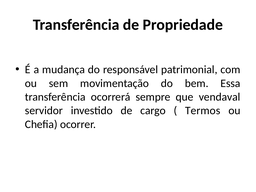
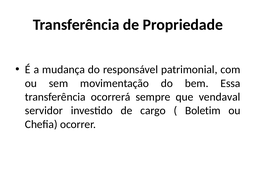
Termos: Termos -> Boletim
